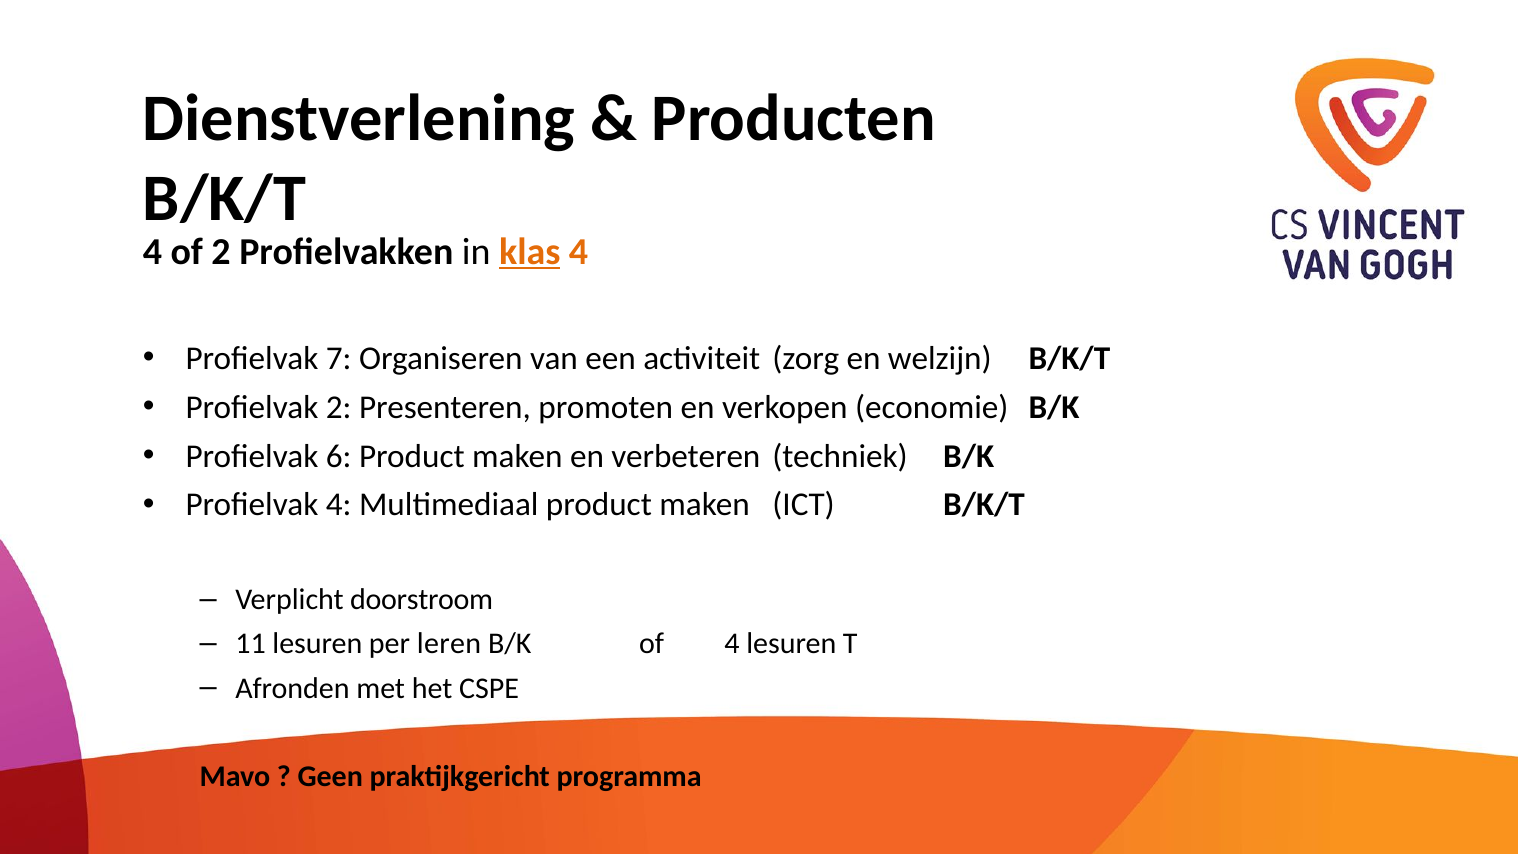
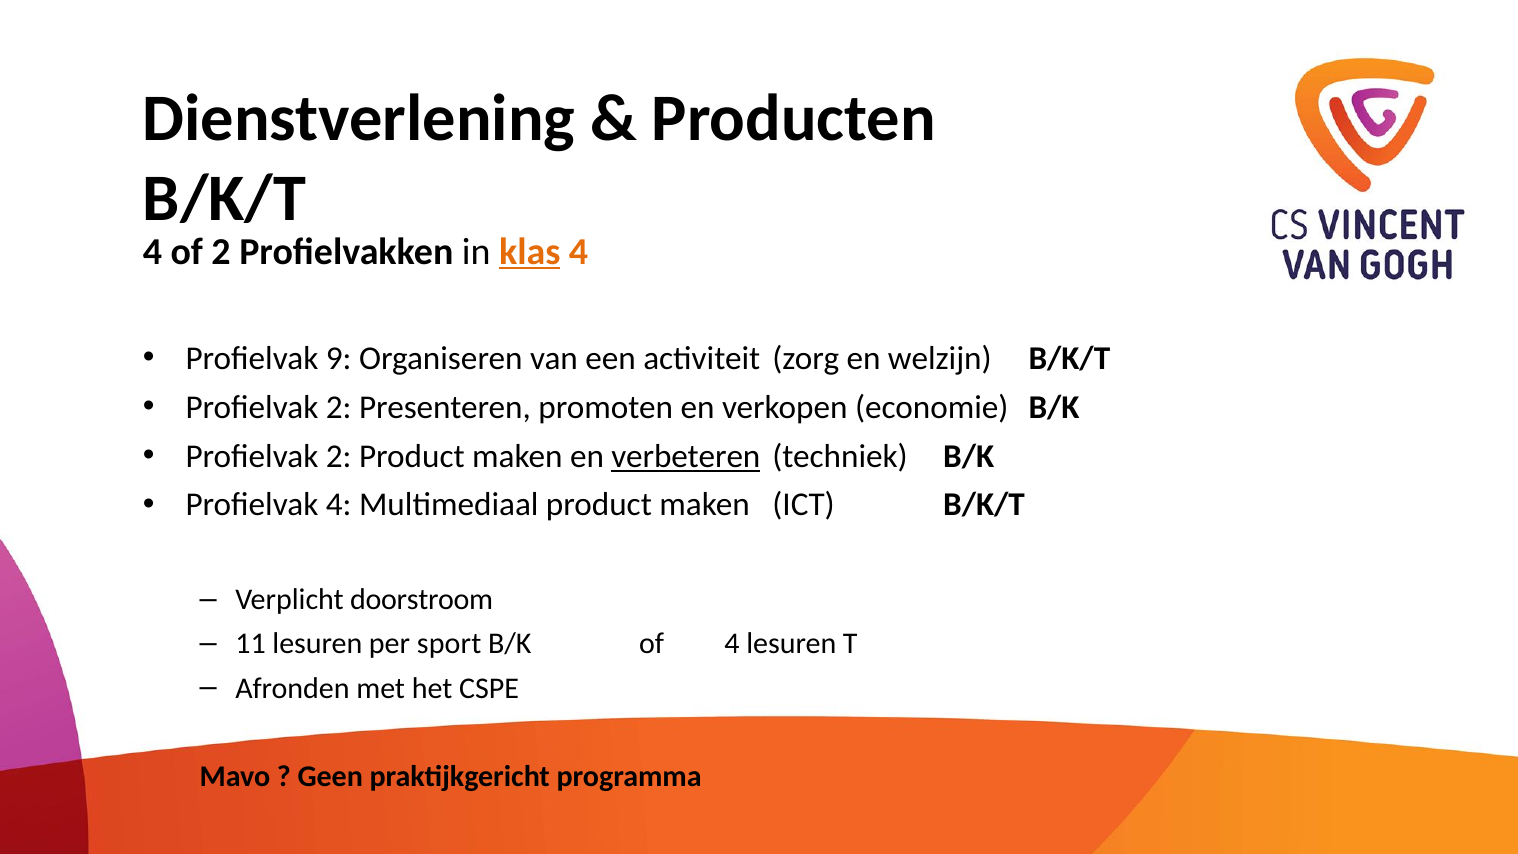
7: 7 -> 9
6 at (339, 456): 6 -> 2
verbeteren underline: none -> present
leren: leren -> sport
